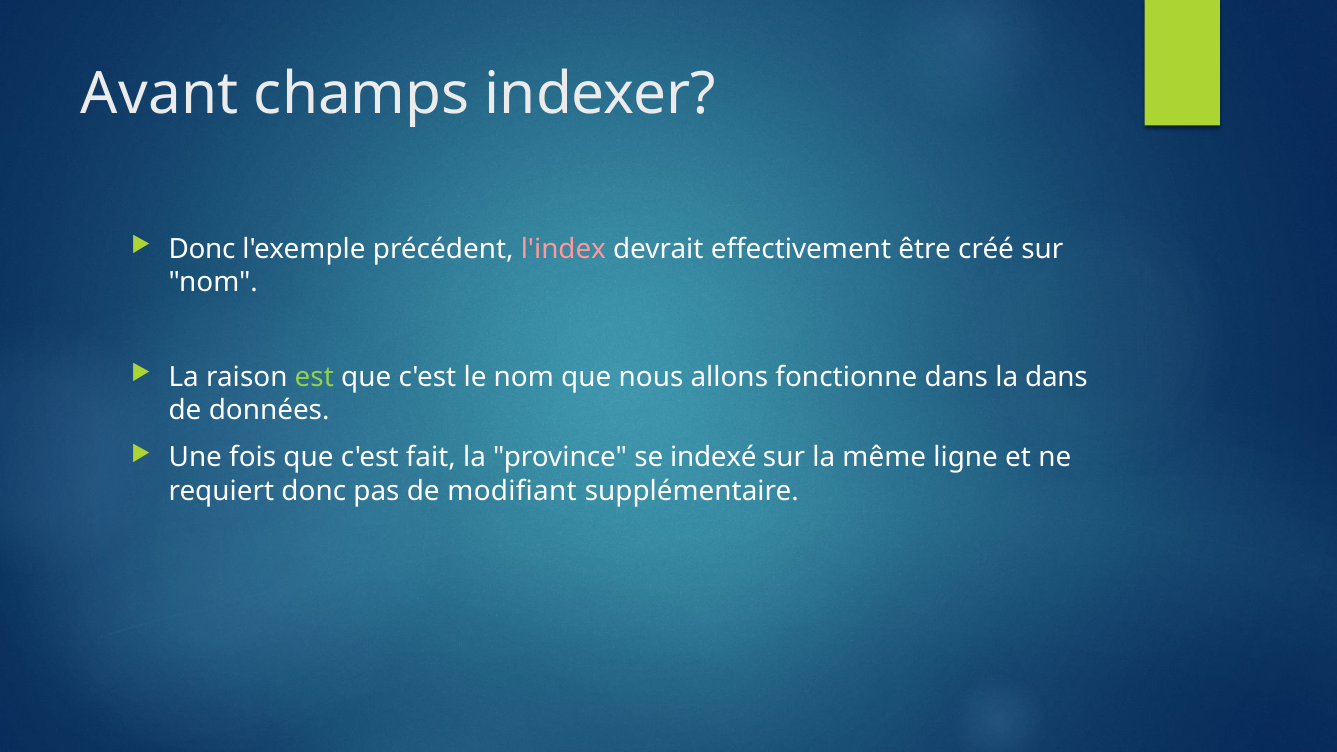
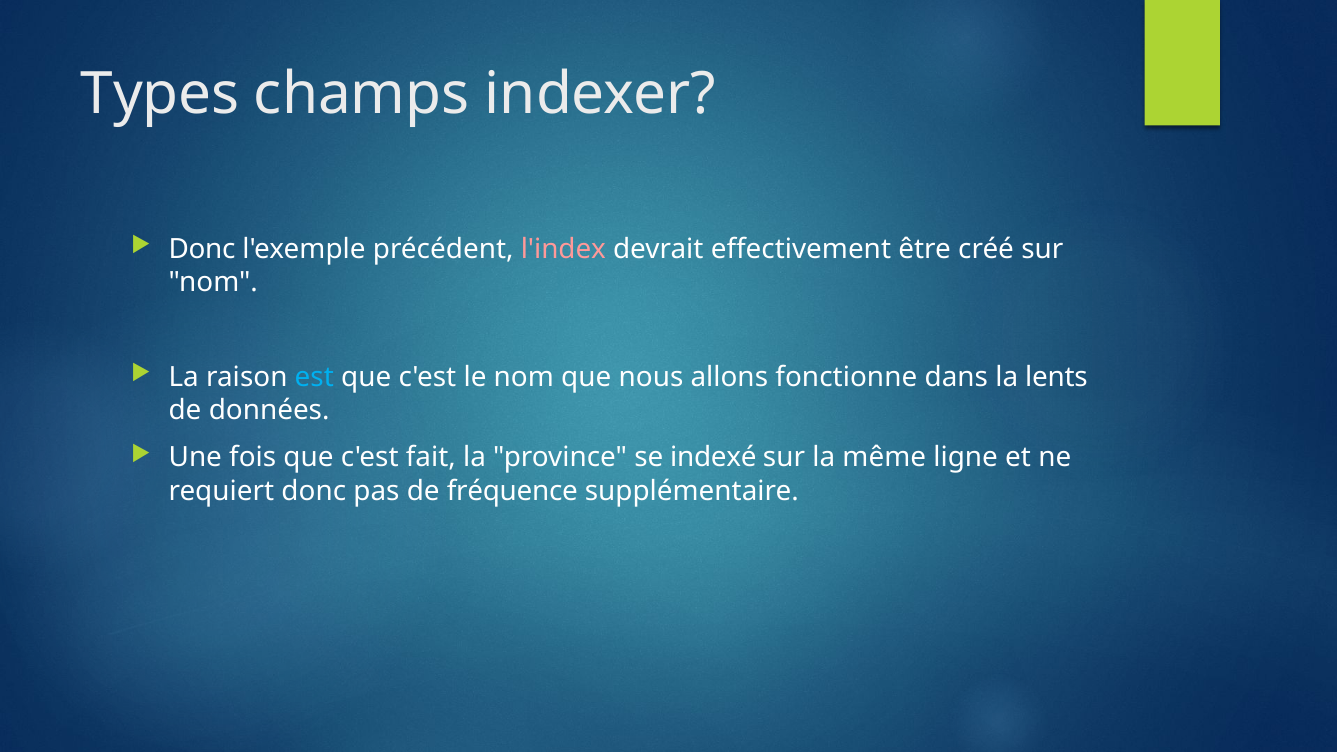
Avant: Avant -> Types
est colour: light green -> light blue
la dans: dans -> lents
modifiant: modifiant -> fréquence
